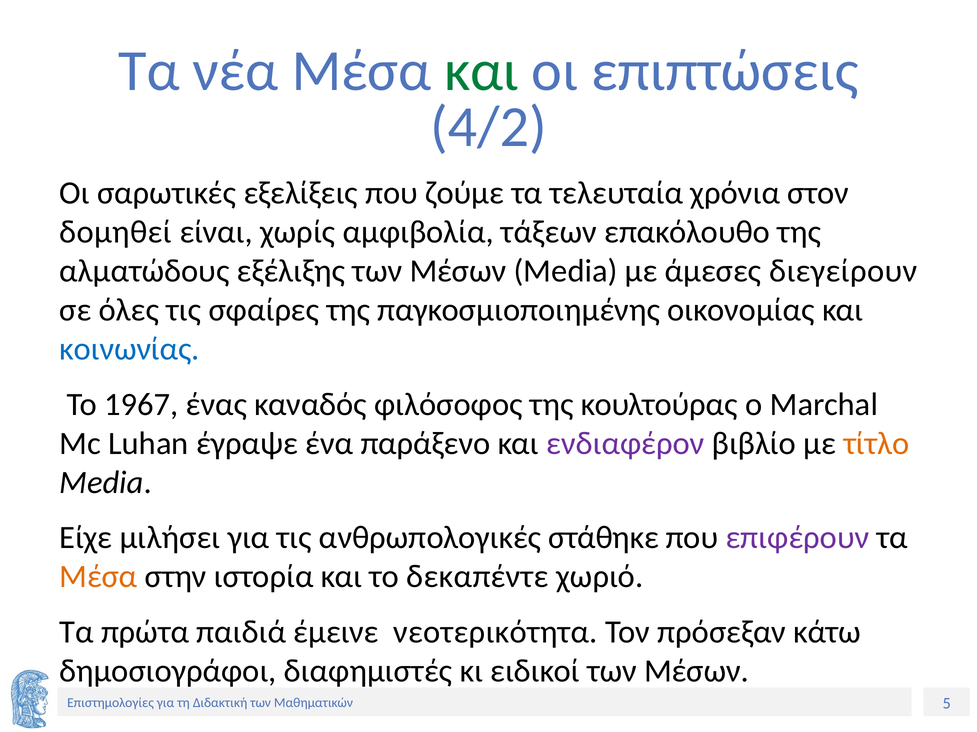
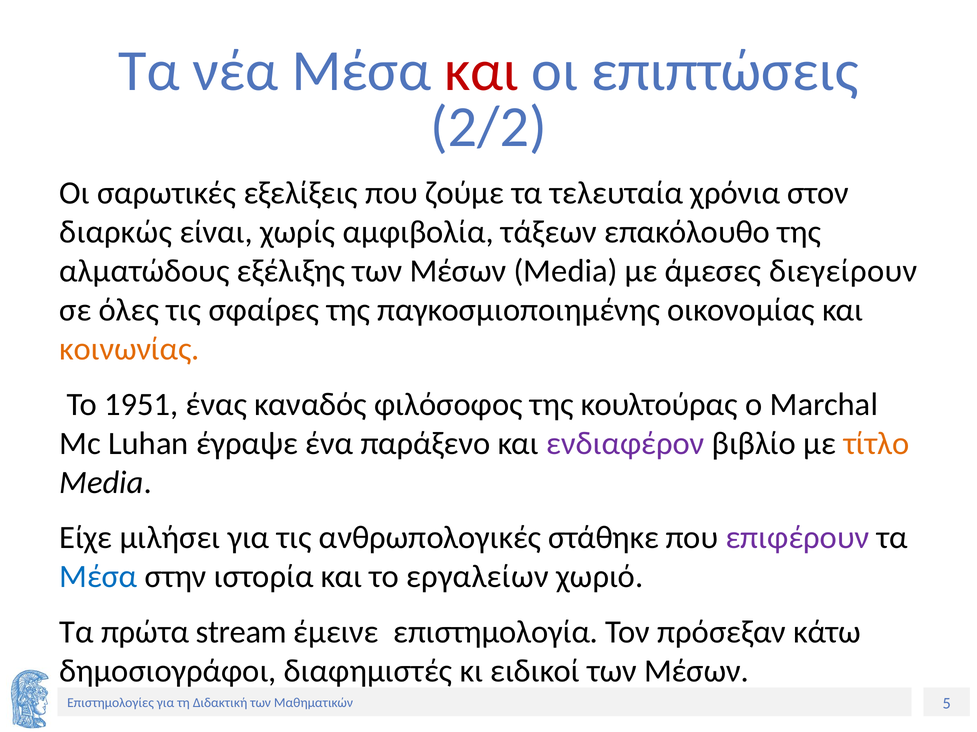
και at (482, 71) colour: green -> red
4/2: 4/2 -> 2/2
δομηθεί: δομηθεί -> διαρκώς
κοινωνίας colour: blue -> orange
1967: 1967 -> 1951
Mέσα colour: orange -> blue
δεκαπέντε: δεκαπέντε -> εργαλείων
παιδιά: παιδιά -> stream
νεοτερικότητα: νεοτερικότητα -> επιστημολογία
